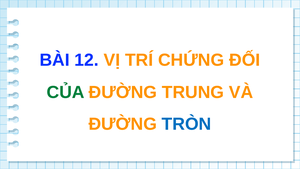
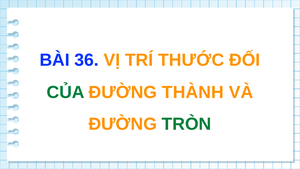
12: 12 -> 36
CHỨNG: CHỨNG -> THƯỚC
TRUNG: TRUNG -> THÀNH
TRÒN colour: blue -> green
